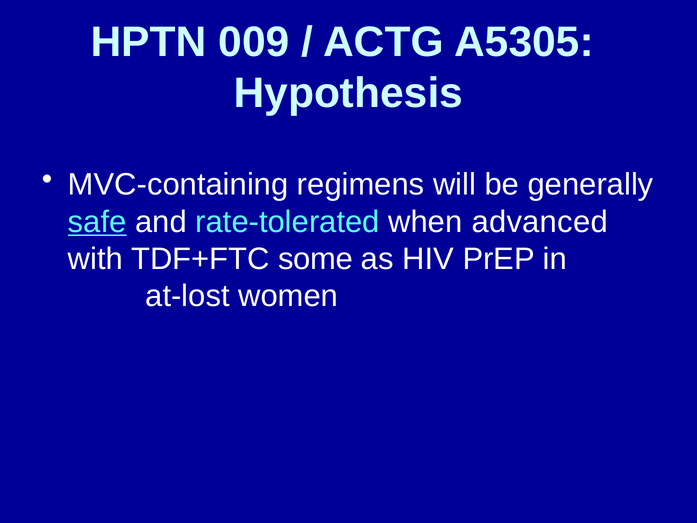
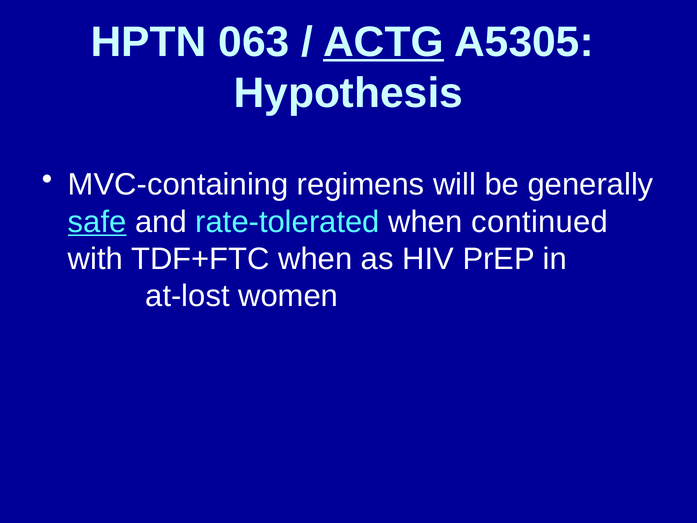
009: 009 -> 063
ACTG underline: none -> present
advanced: advanced -> continued
TDF+FTC some: some -> when
